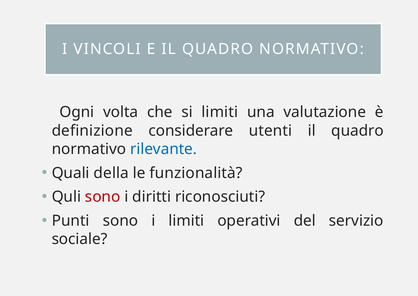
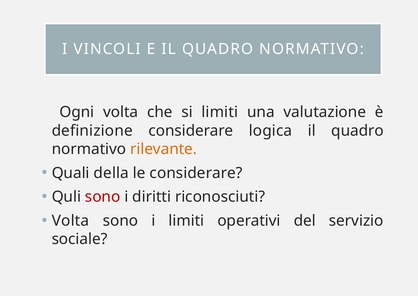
utenti: utenti -> logica
rilevante colour: blue -> orange
le funzionalità: funzionalità -> considerare
Punti at (71, 221): Punti -> Volta
